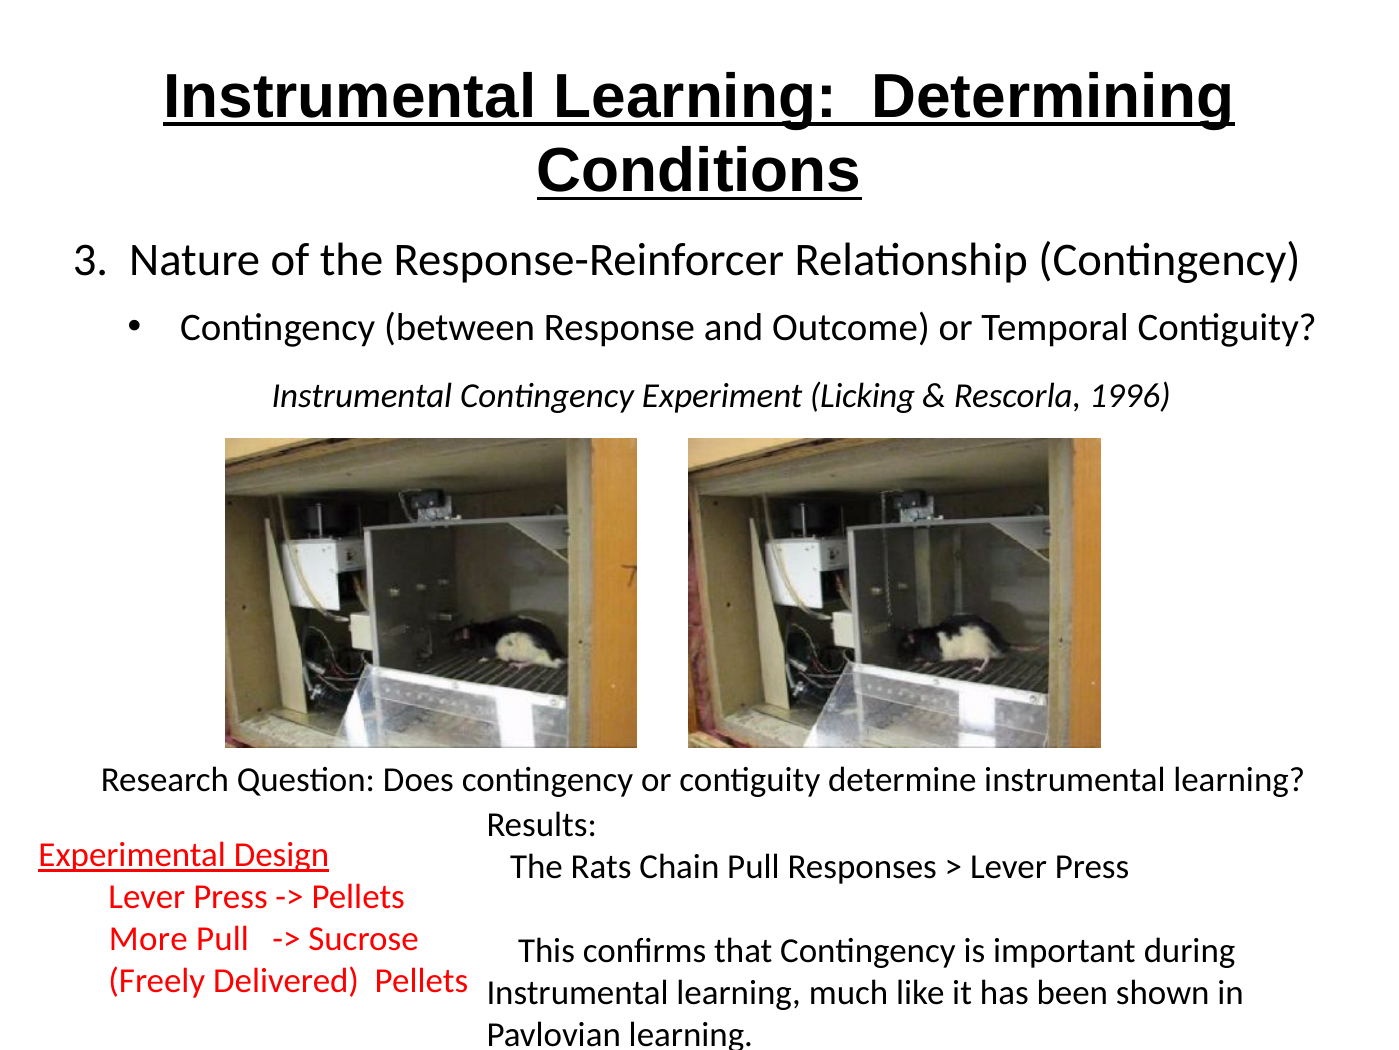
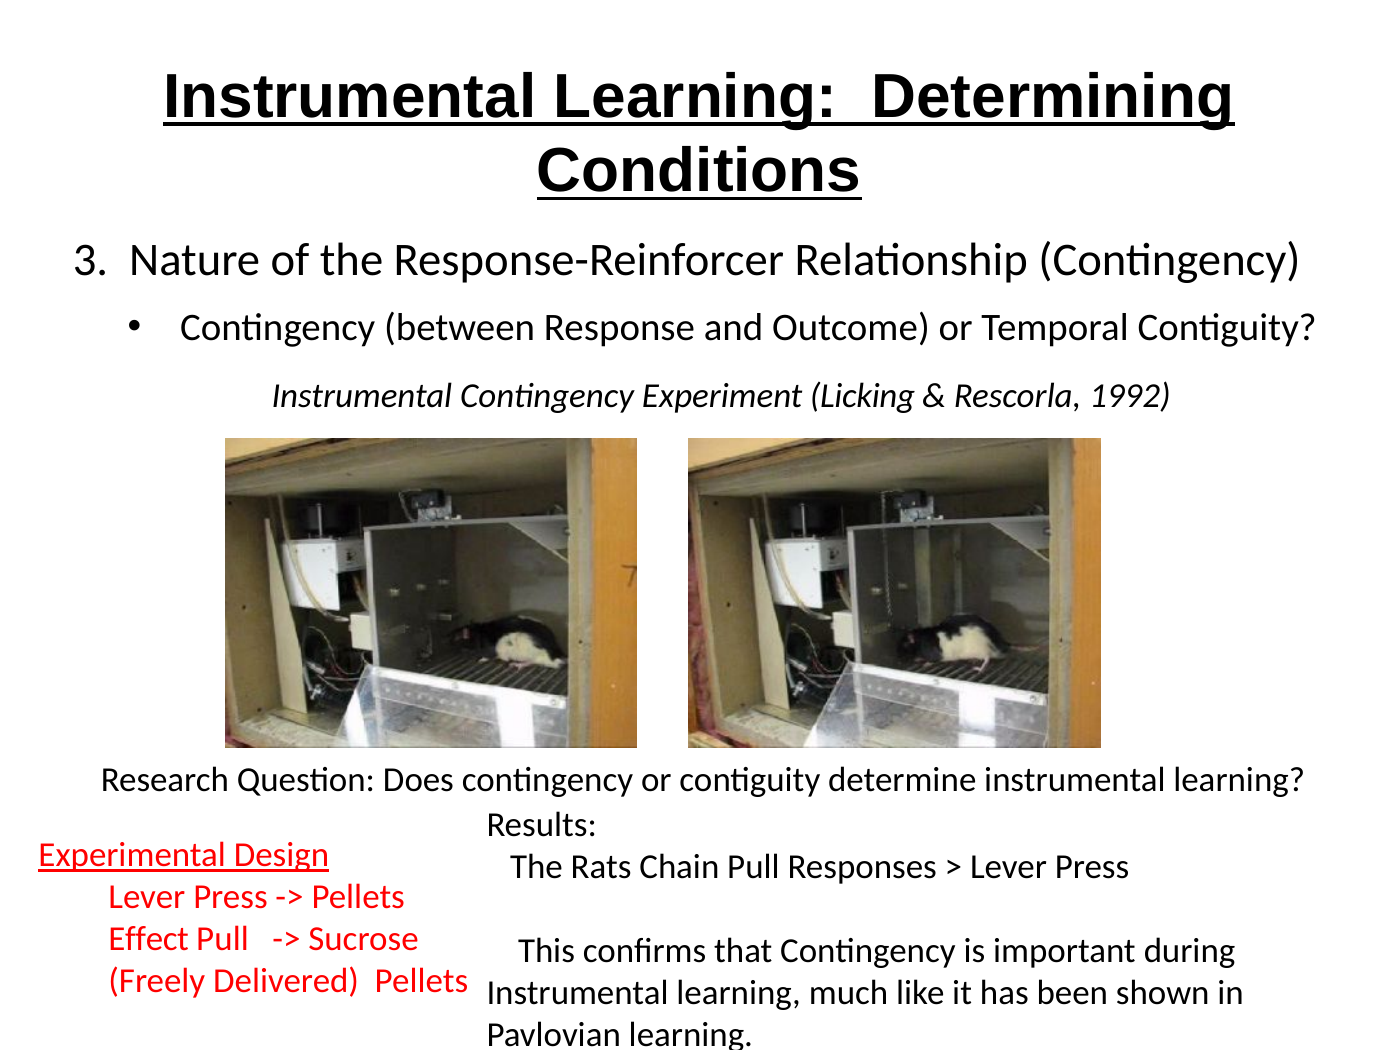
1996: 1996 -> 1992
More: More -> Effect
